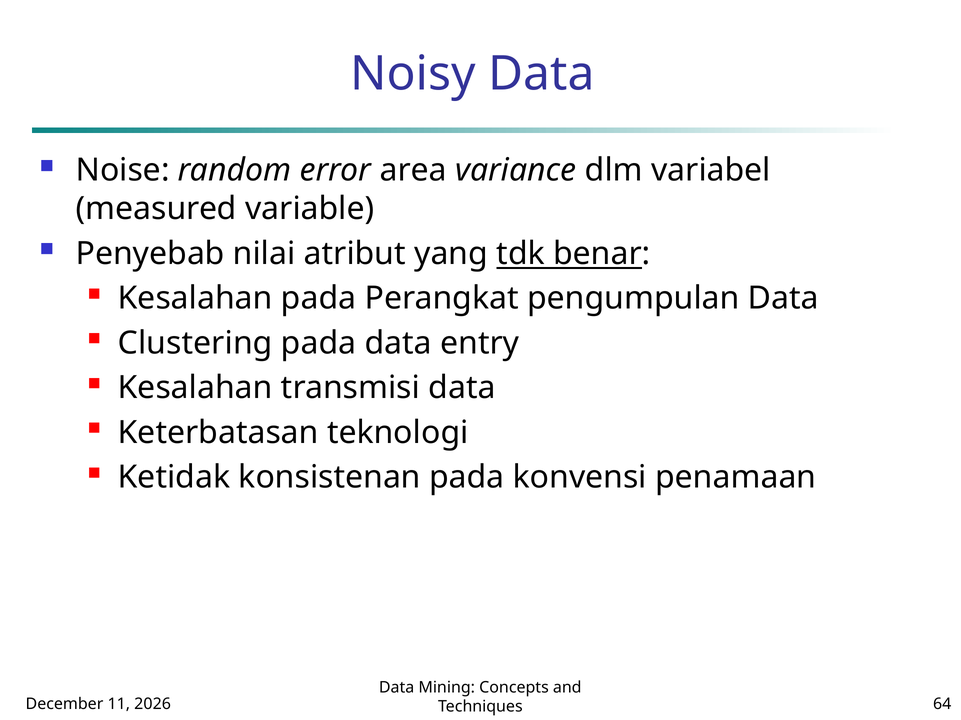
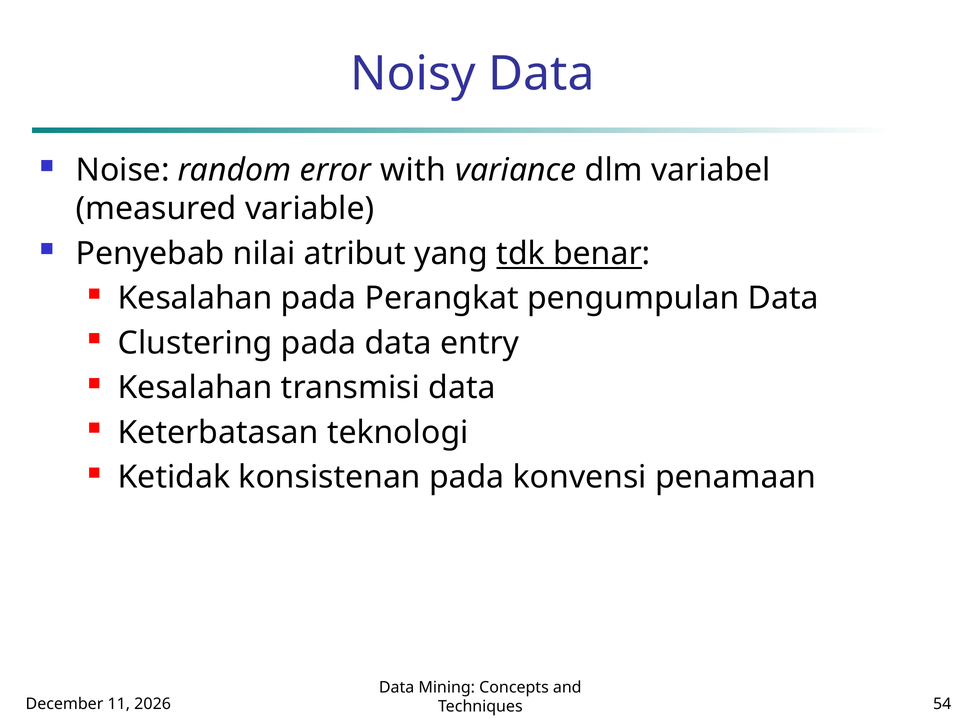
area: area -> with
64: 64 -> 54
